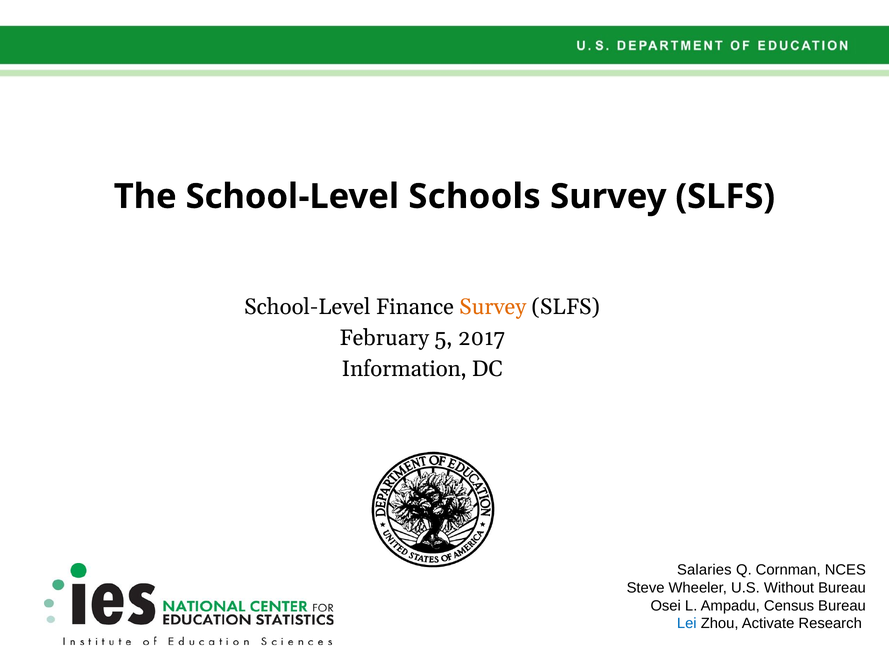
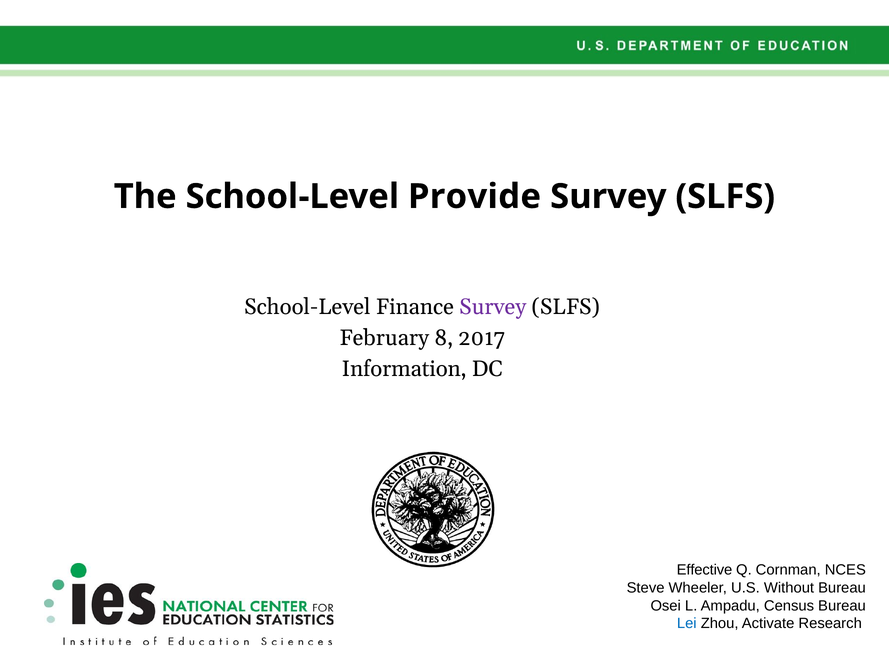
Schools: Schools -> Provide
Survey at (493, 307) colour: orange -> purple
5: 5 -> 8
Salaries: Salaries -> Effective
